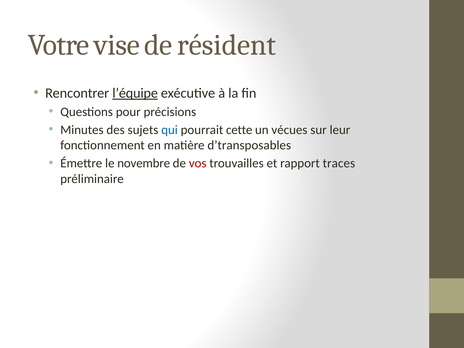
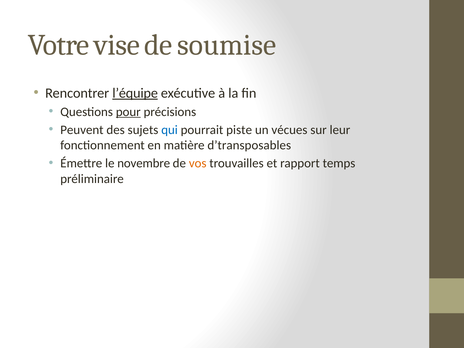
résident: résident -> soumise
pour underline: none -> present
Minutes: Minutes -> Peuvent
cette: cette -> piste
vos colour: red -> orange
traces: traces -> temps
